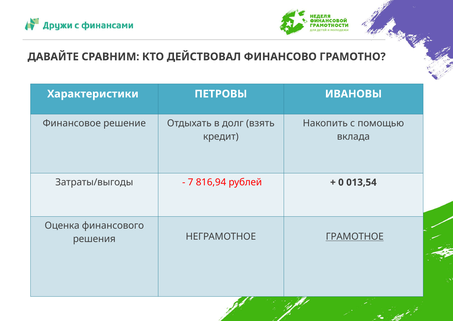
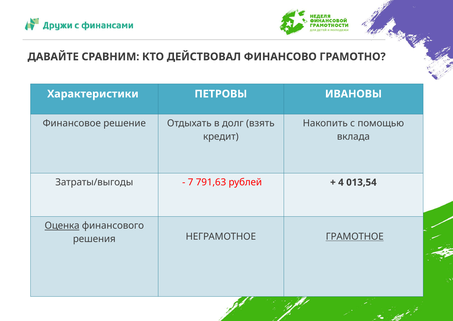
816,94: 816,94 -> 791,63
0: 0 -> 4
Оценка underline: none -> present
